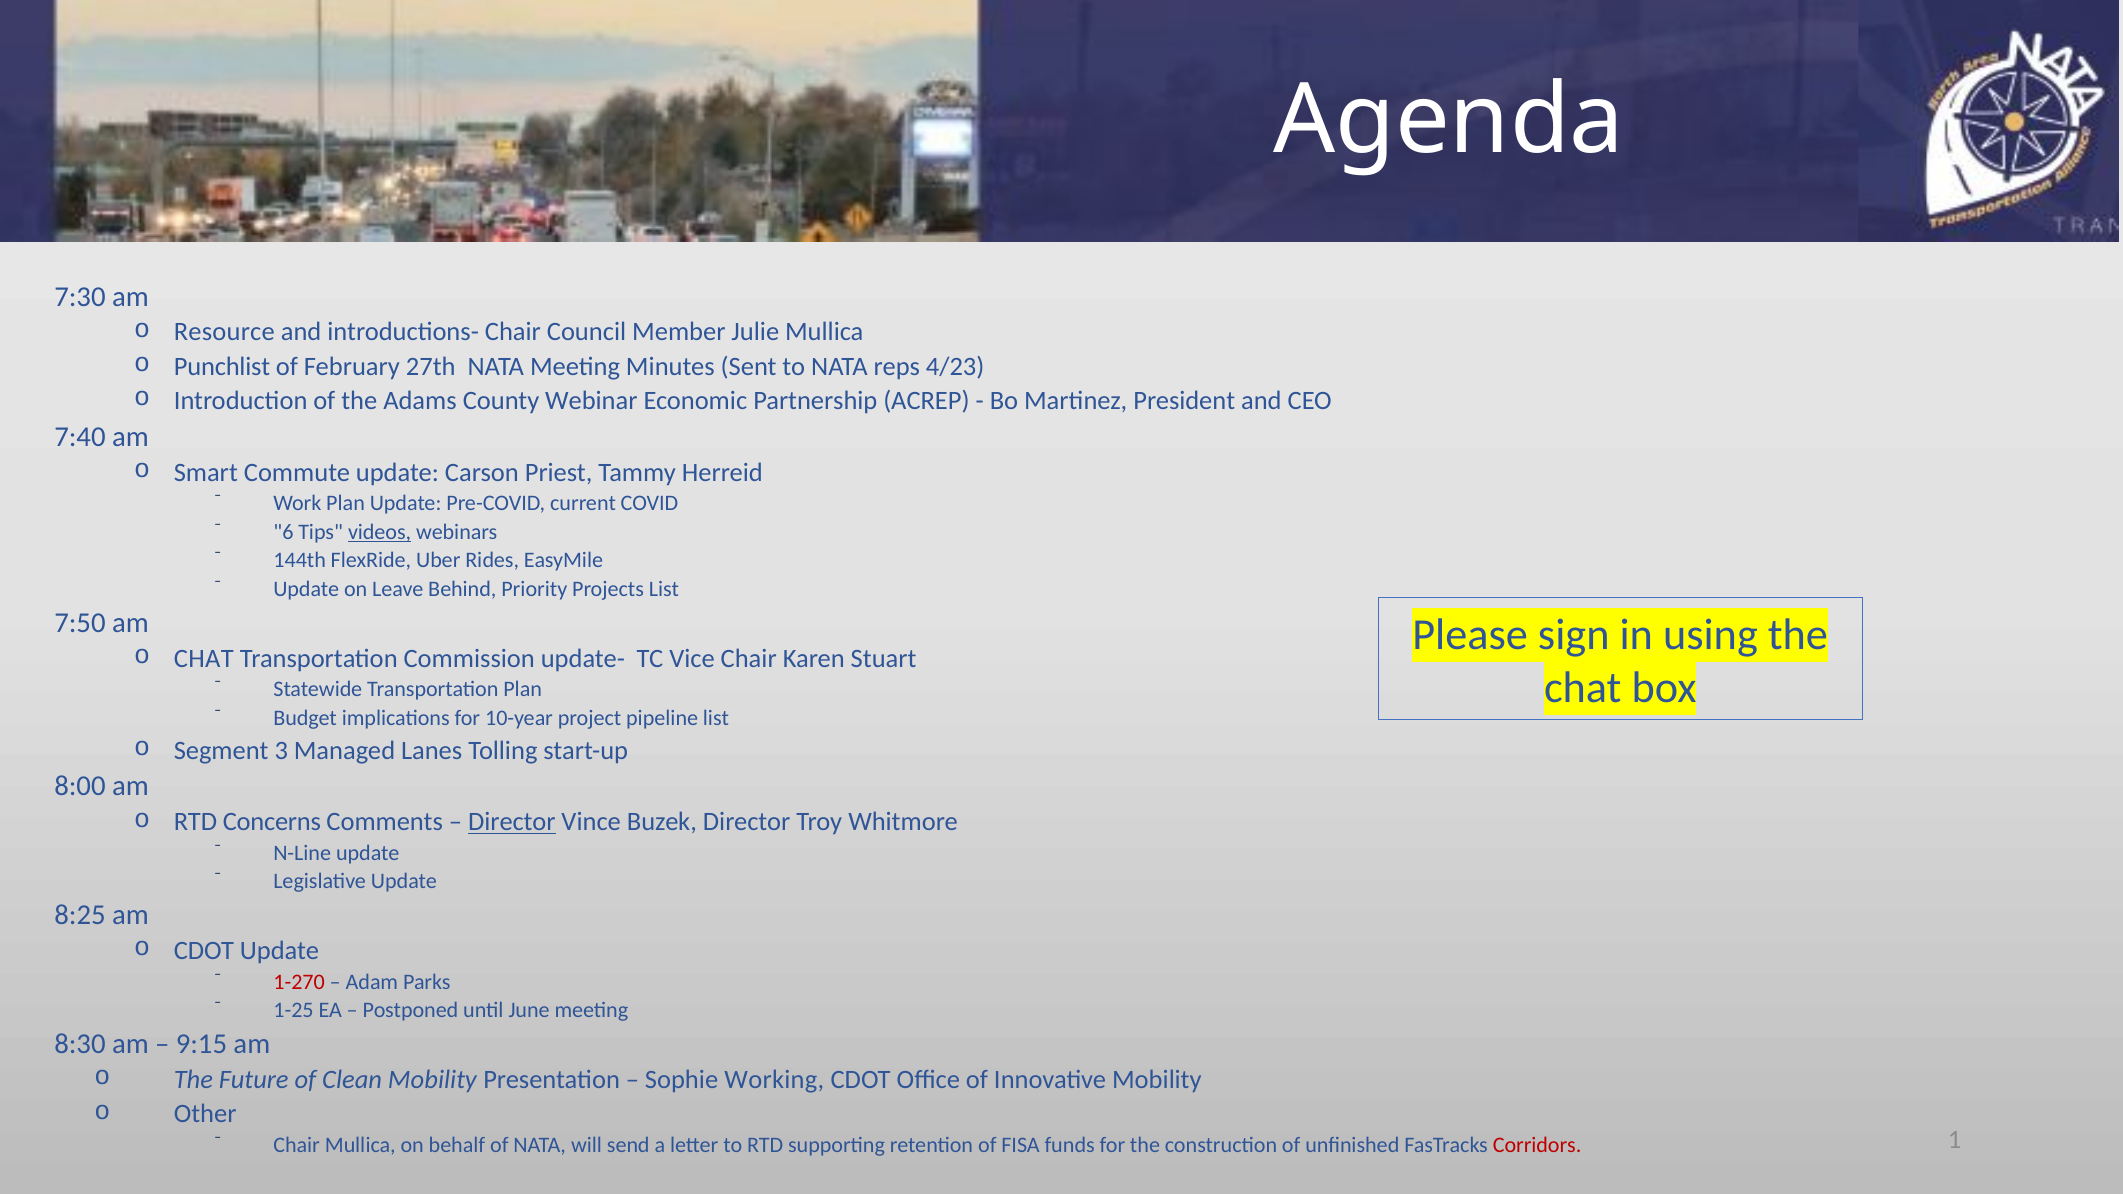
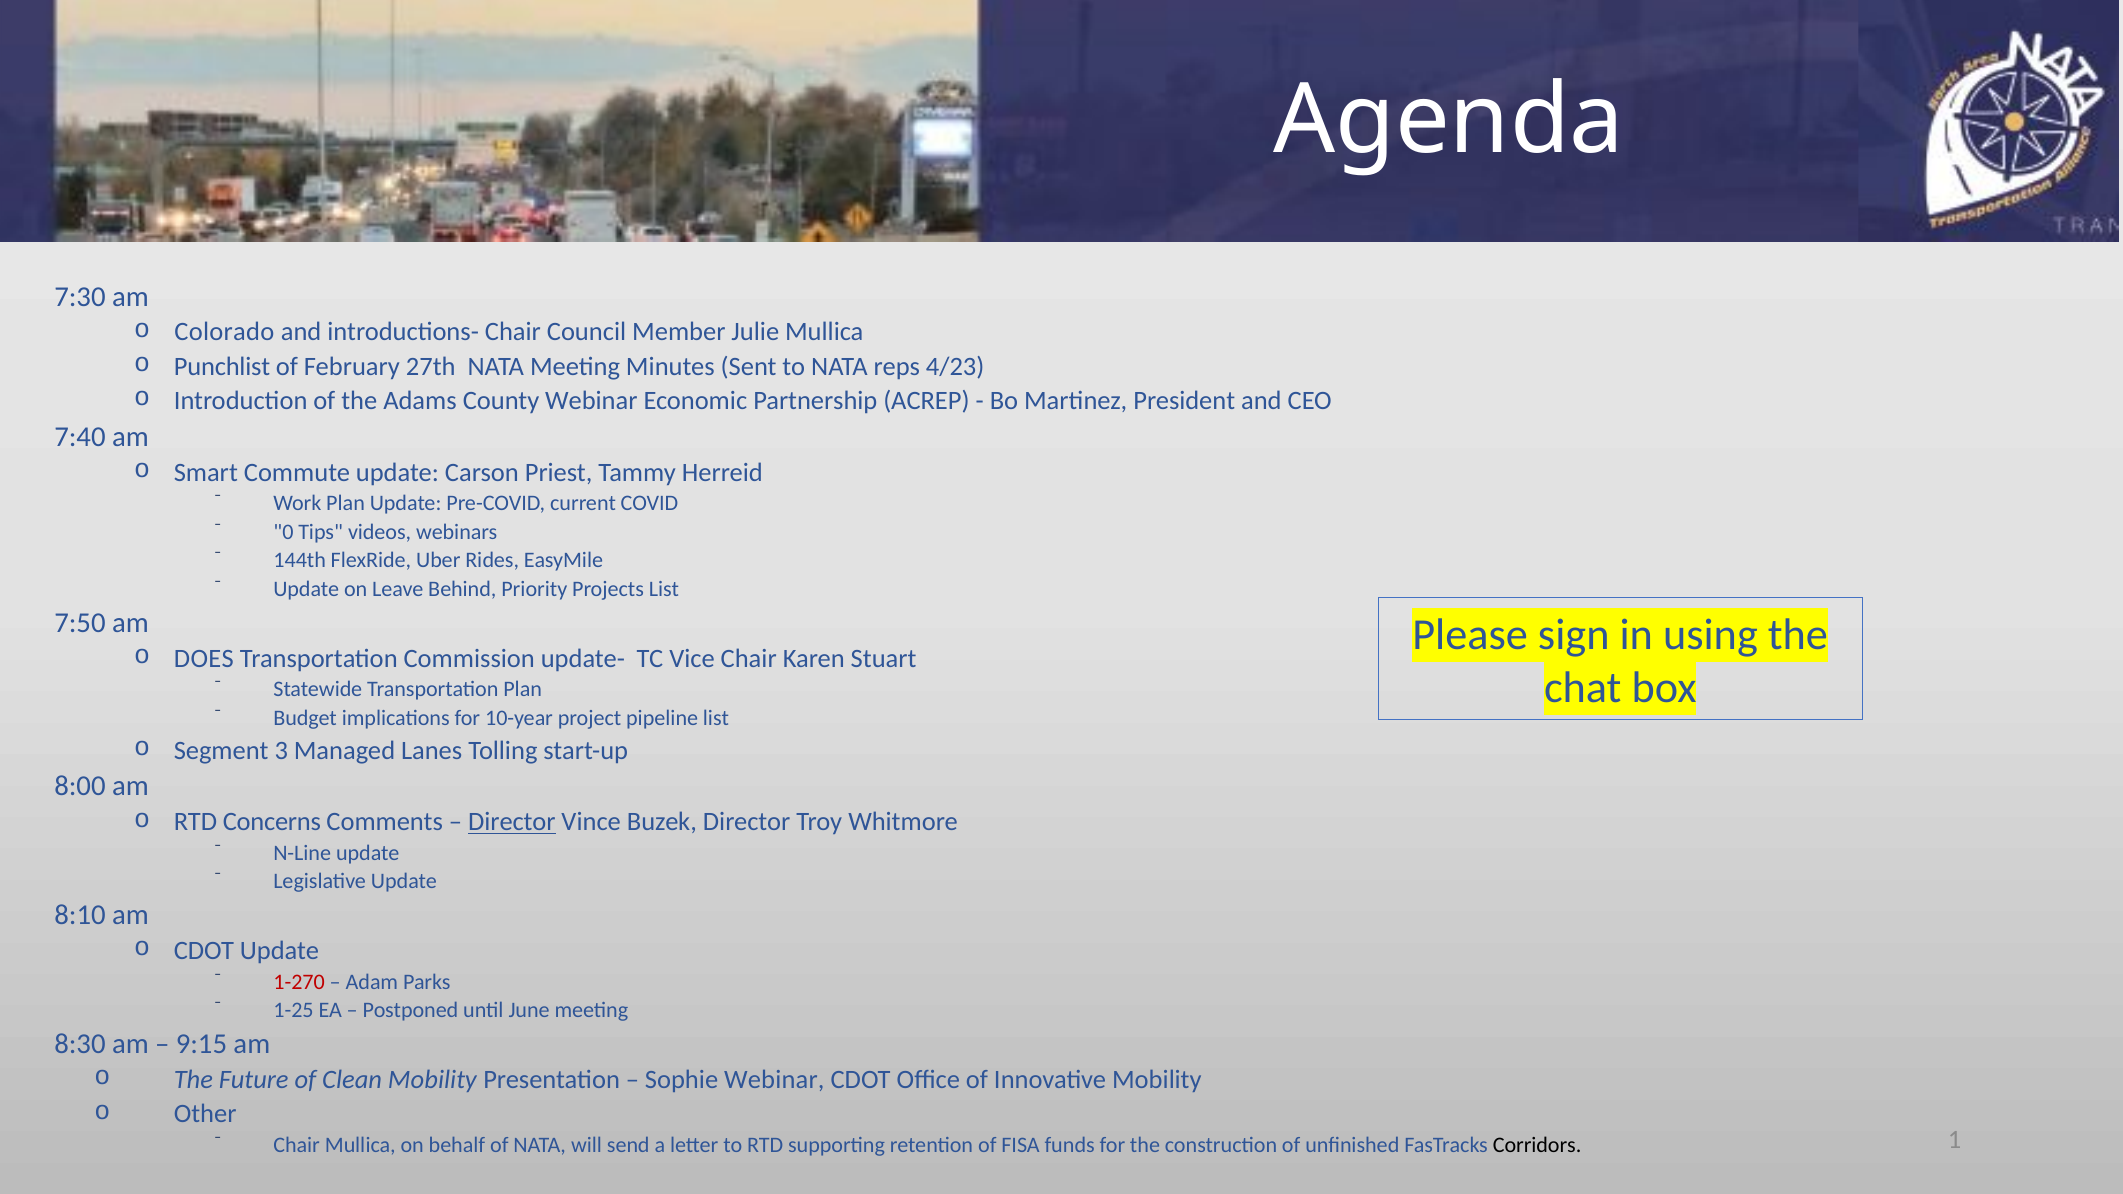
Resource: Resource -> Colorado
6: 6 -> 0
videos underline: present -> none
CHAT at (204, 659): CHAT -> DOES
8:25: 8:25 -> 8:10
Sophie Working: Working -> Webinar
Corridors colour: red -> black
